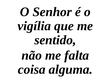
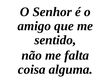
vigília: vigília -> amigo
